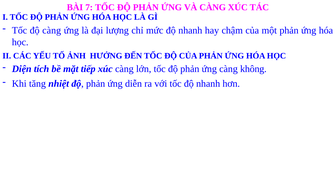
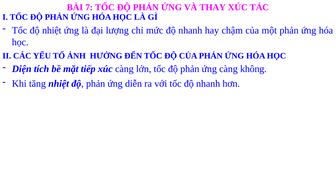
VÀ CÀNG: CÀNG -> THAY
độ càng: càng -> nhiệt
